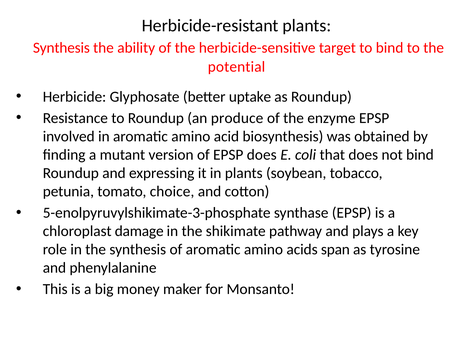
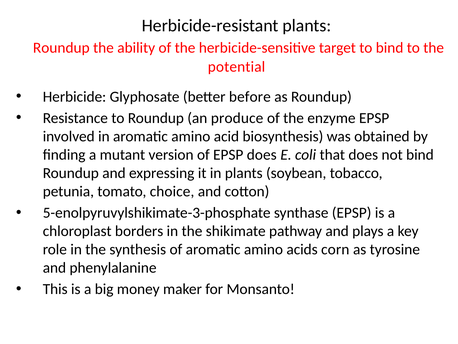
Synthesis at (61, 48): Synthesis -> Roundup
uptake: uptake -> before
damage: damage -> borders
span: span -> corn
